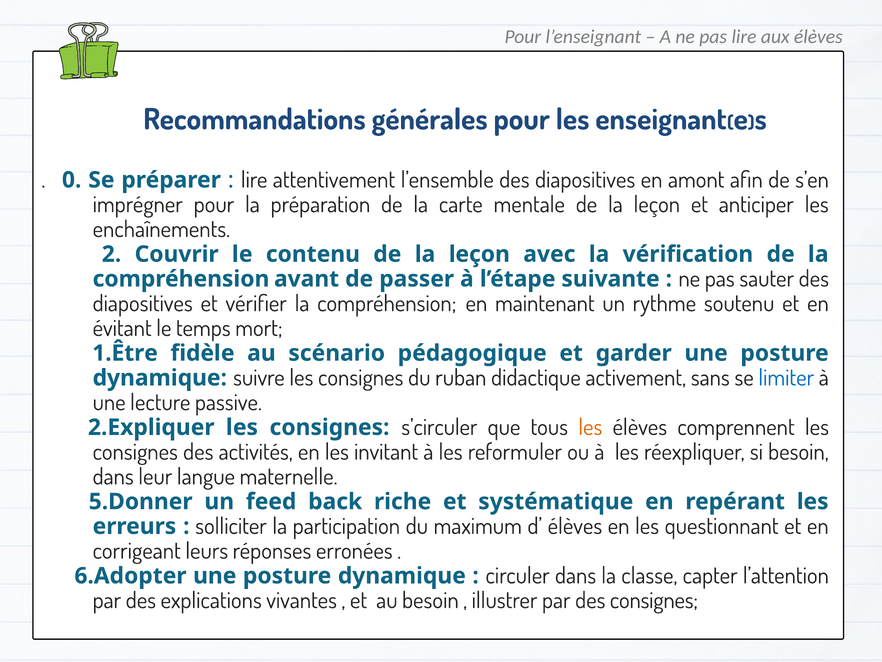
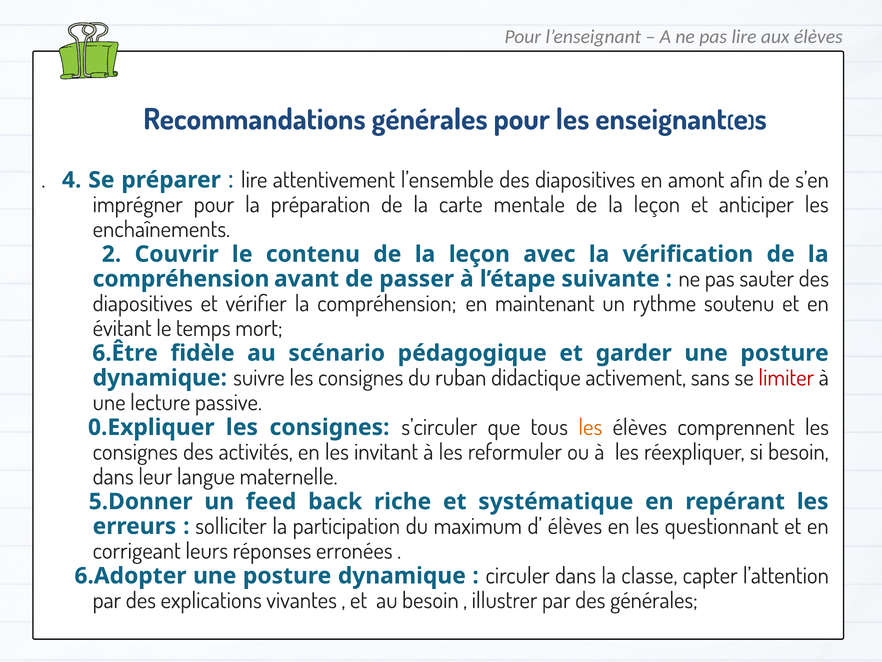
0: 0 -> 4
1.Être: 1.Être -> 6.Être
limiter colour: blue -> red
2.Expliquer: 2.Expliquer -> 0.Expliquer
des consignes: consignes -> générales
